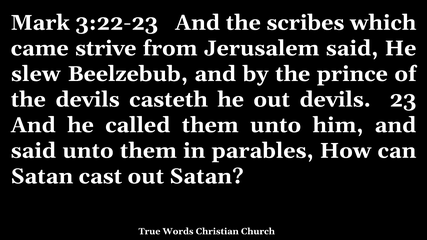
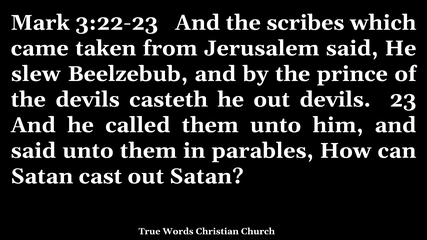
strive: strive -> taken
